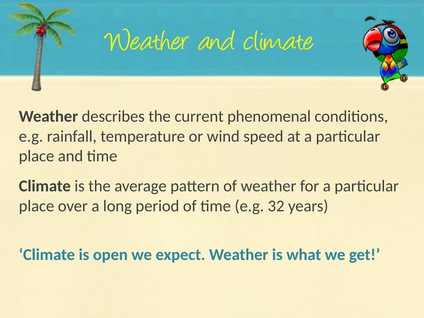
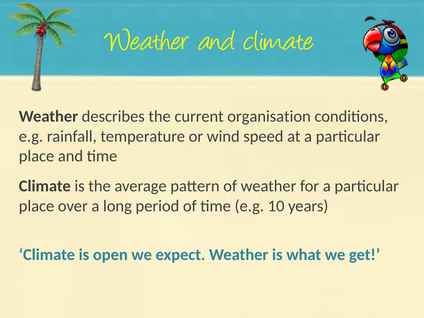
phenomenal: phenomenal -> organisation
32: 32 -> 10
